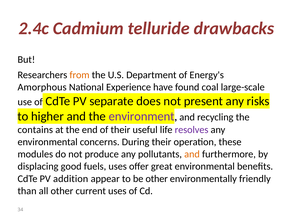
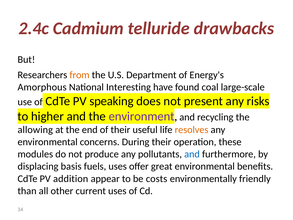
Experience: Experience -> Interesting
separate: separate -> speaking
contains: contains -> allowing
resolves colour: purple -> orange
and at (192, 154) colour: orange -> blue
good: good -> basis
be other: other -> costs
